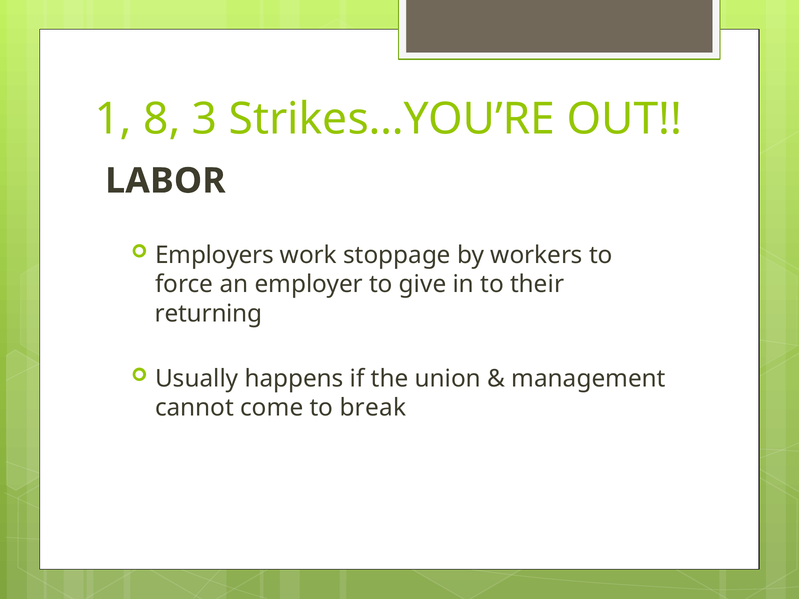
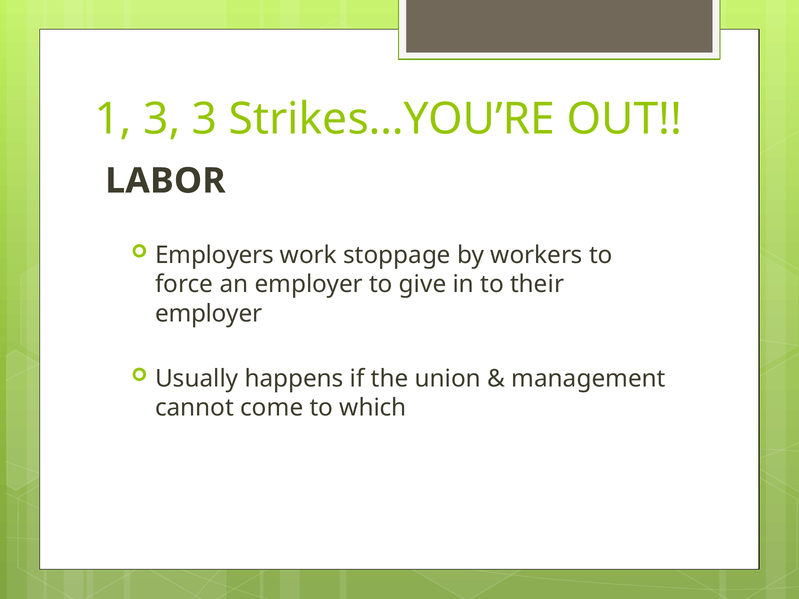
1 8: 8 -> 3
returning at (209, 314): returning -> employer
break: break -> which
